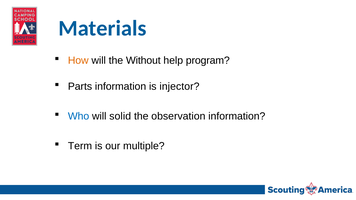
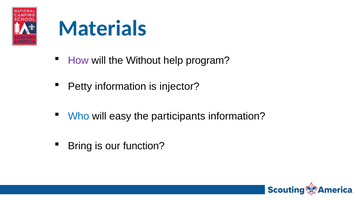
How colour: orange -> purple
Parts: Parts -> Petty
solid: solid -> easy
observation: observation -> participants
Term: Term -> Bring
multiple: multiple -> function
